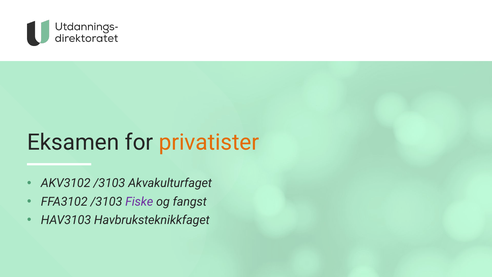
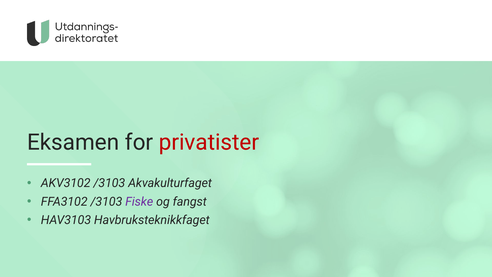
privatister colour: orange -> red
